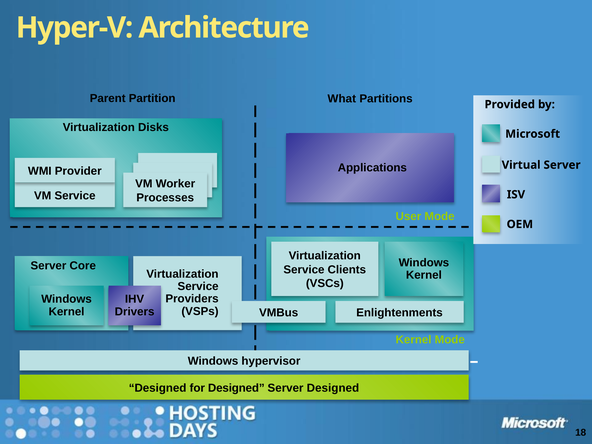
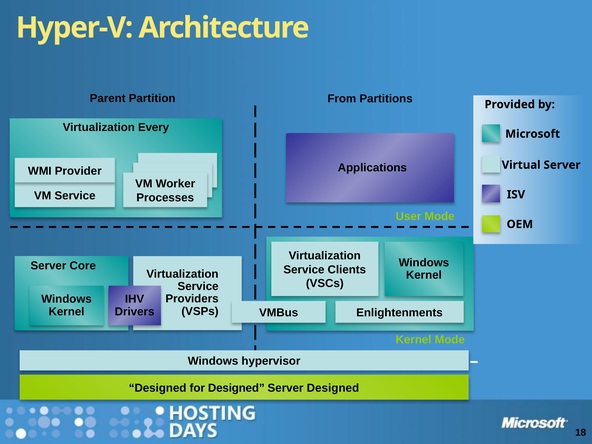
What: What -> From
Disks: Disks -> Every
